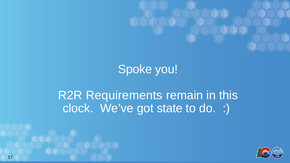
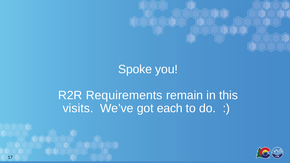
clock: clock -> visits
state: state -> each
